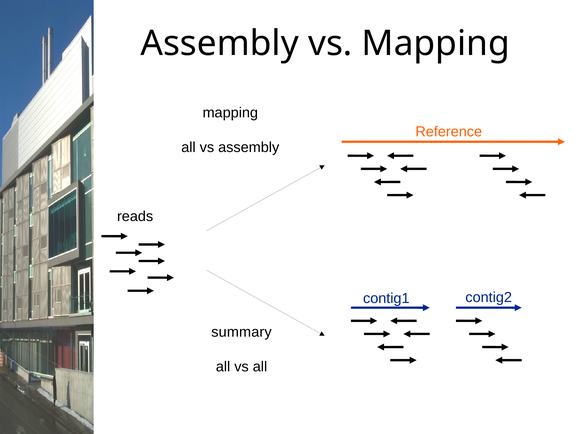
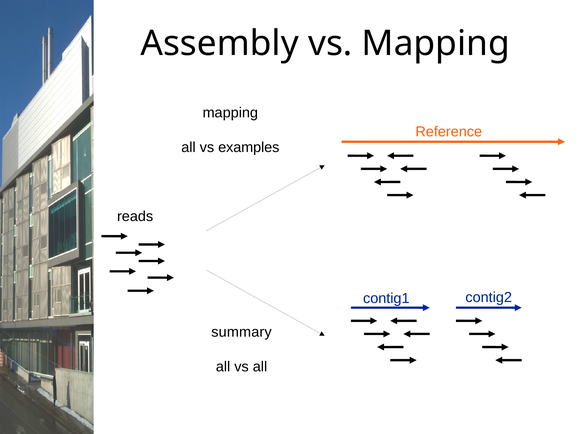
vs assembly: assembly -> examples
